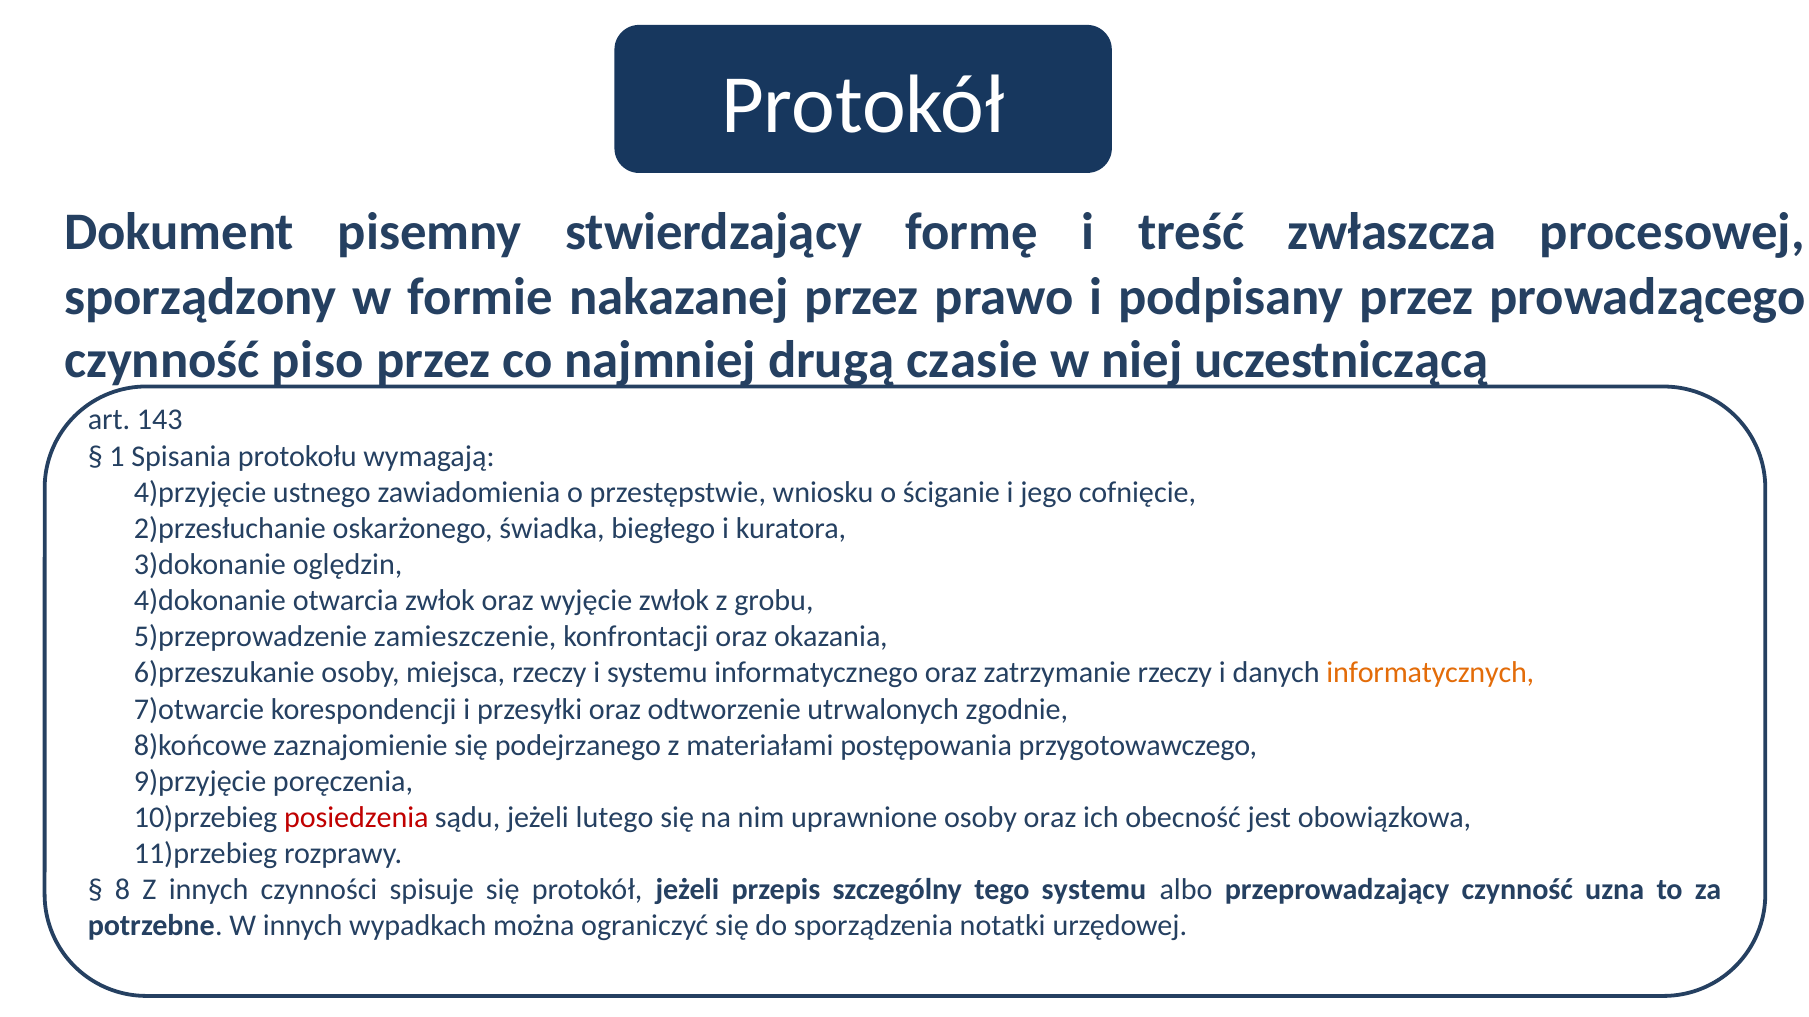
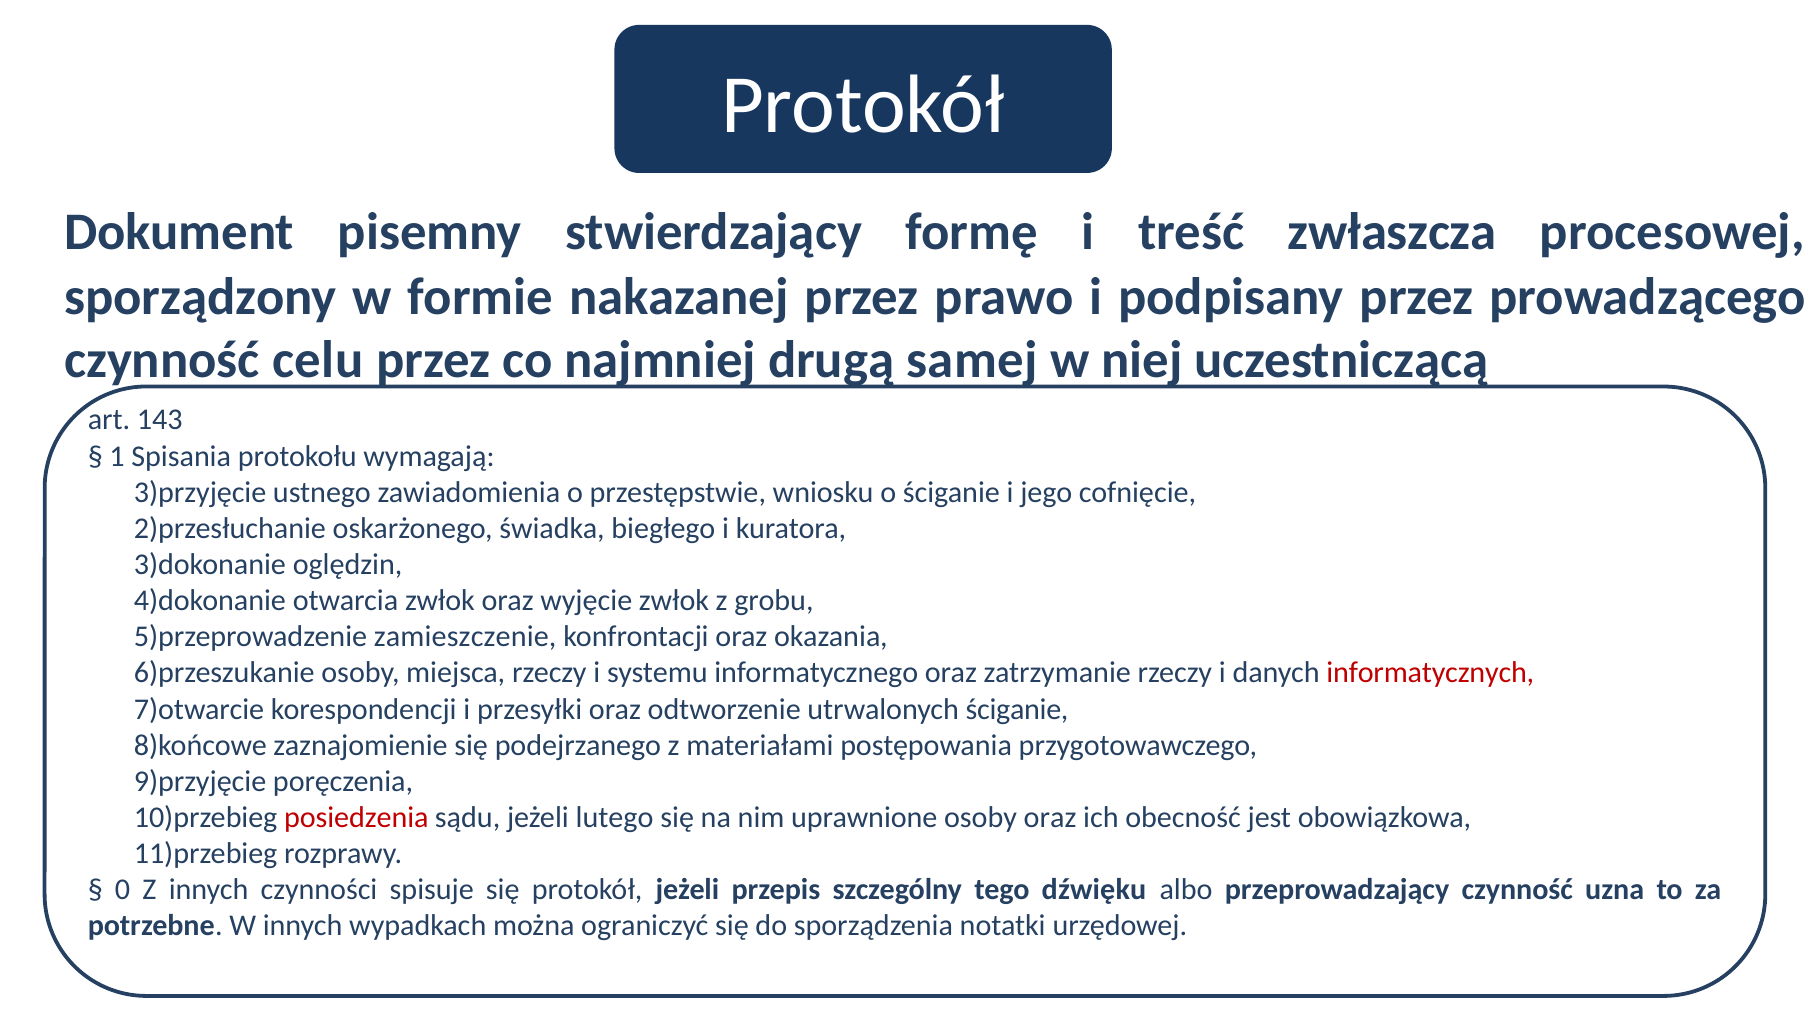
piso: piso -> celu
czasie: czasie -> samej
4)przyjęcie: 4)przyjęcie -> 3)przyjęcie
informatycznych colour: orange -> red
utrwalonych zgodnie: zgodnie -> ściganie
8: 8 -> 0
tego systemu: systemu -> dźwięku
